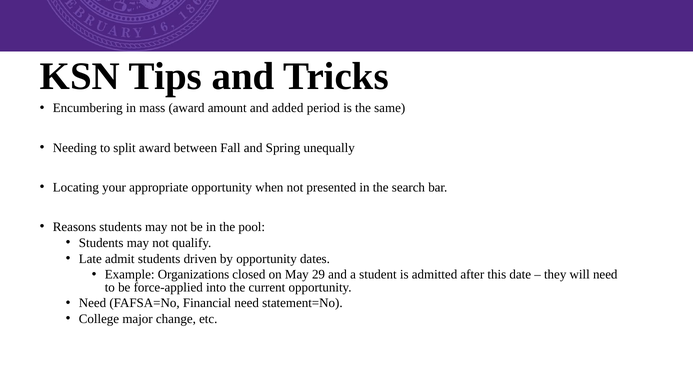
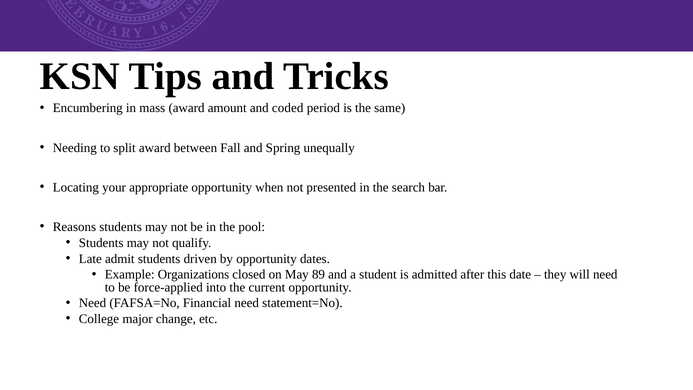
added: added -> coded
29: 29 -> 89
